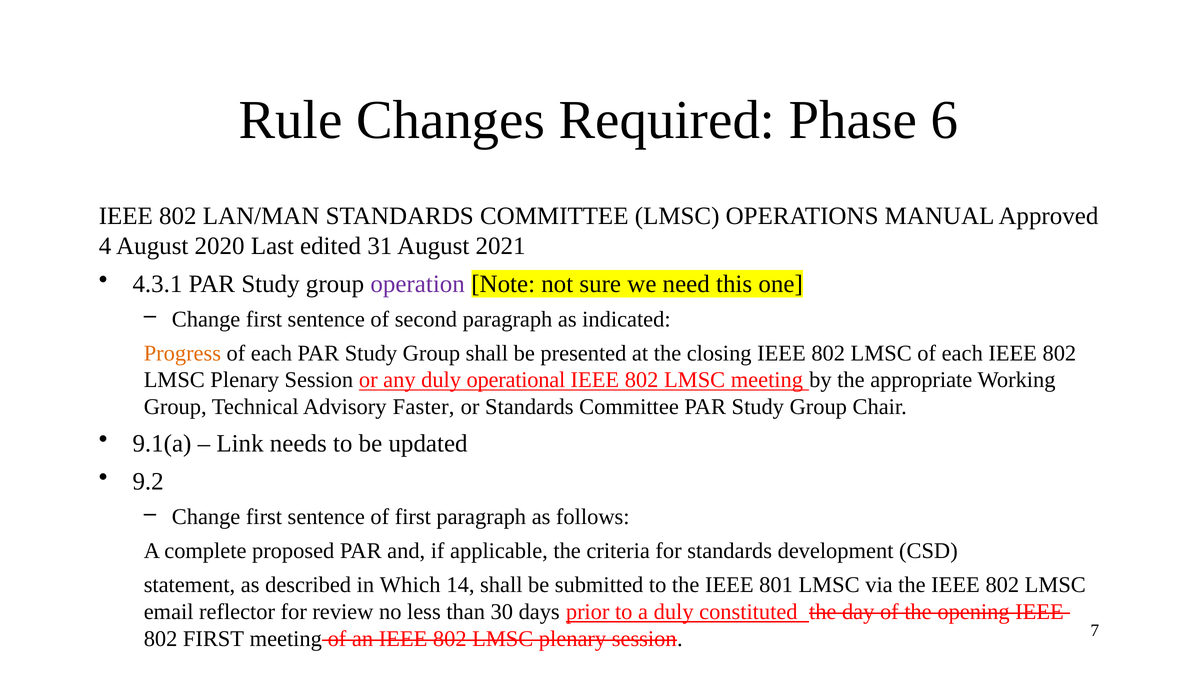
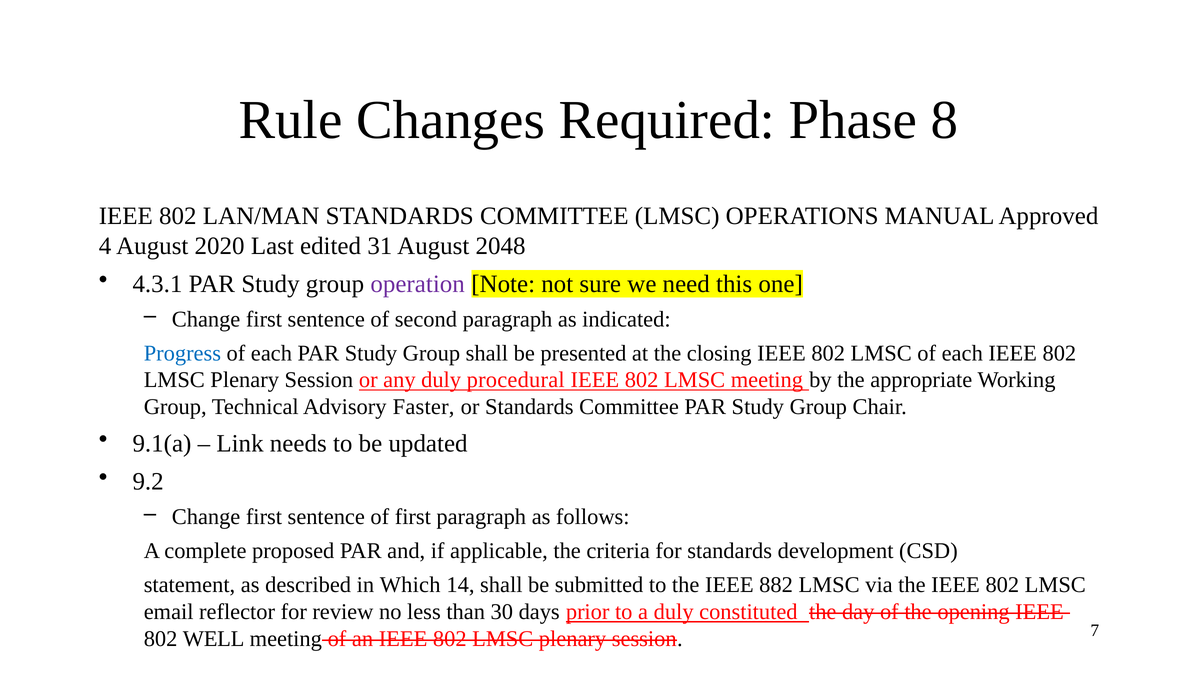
6: 6 -> 8
2021: 2021 -> 2048
Progress colour: orange -> blue
operational: operational -> procedural
801: 801 -> 882
802 FIRST: FIRST -> WELL
